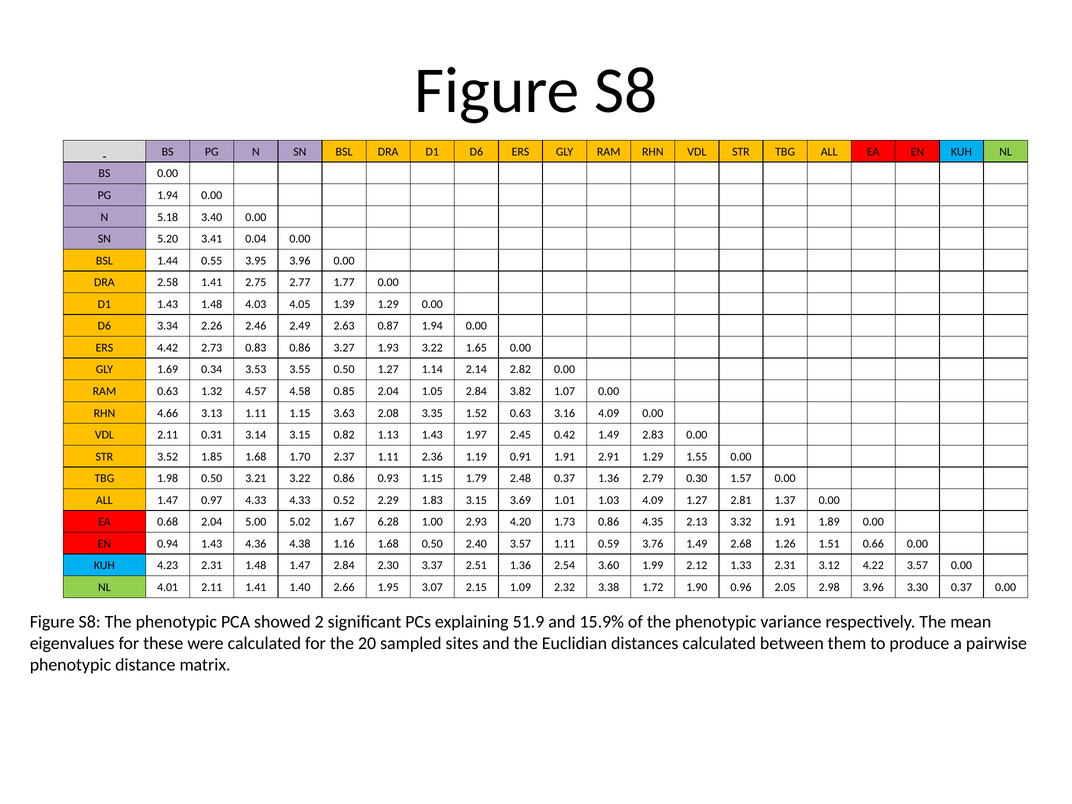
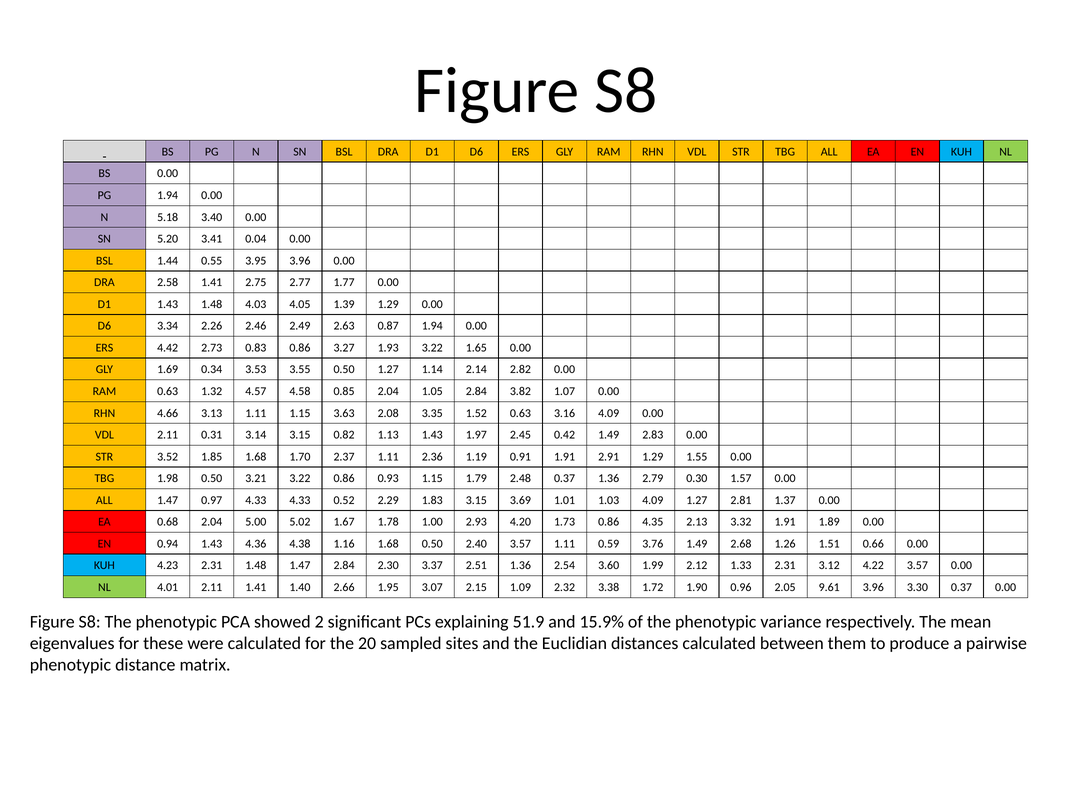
6.28: 6.28 -> 1.78
2.98: 2.98 -> 9.61
